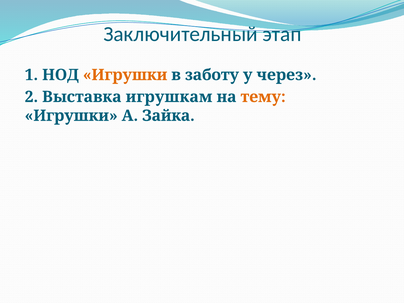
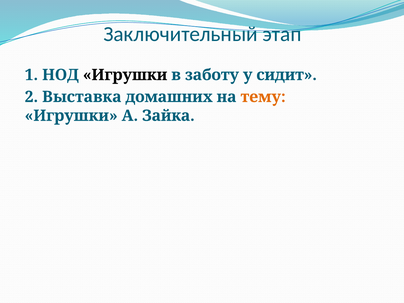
Игрушки at (125, 75) colour: orange -> black
через: через -> сидит
игрушкам: игрушкам -> домашних
